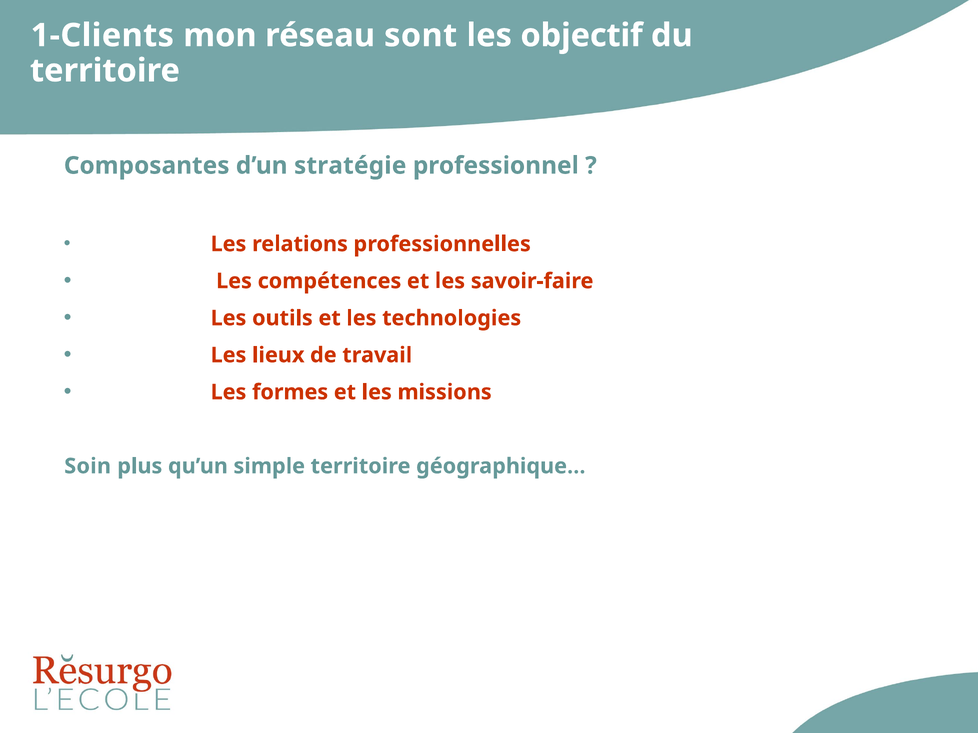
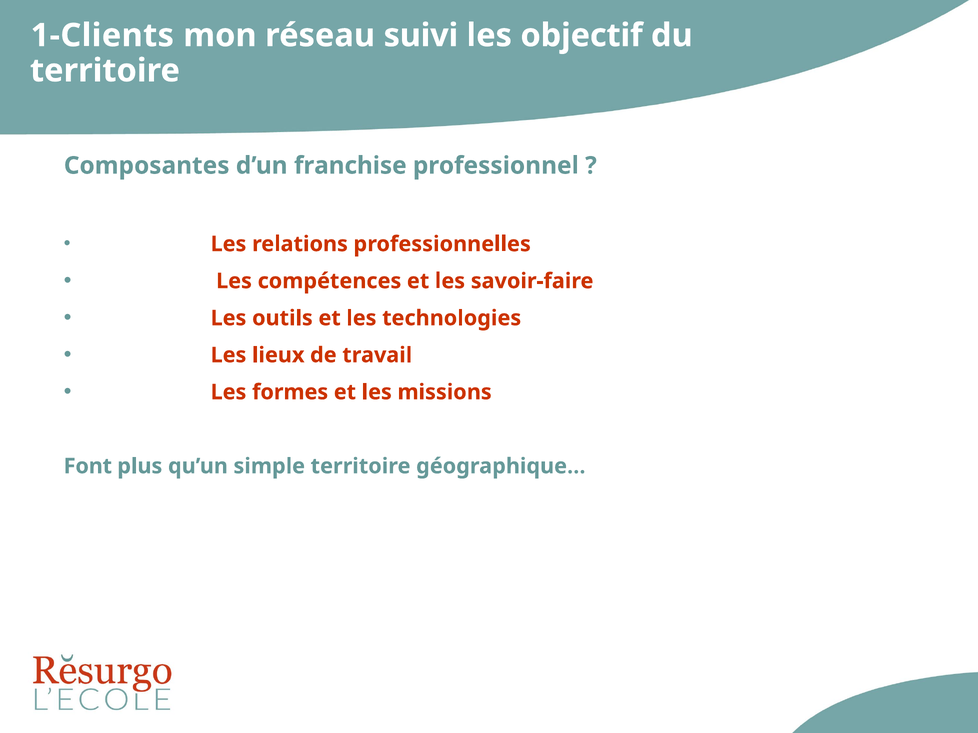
sont: sont -> suivi
stratégie: stratégie -> franchise
Soin: Soin -> Font
